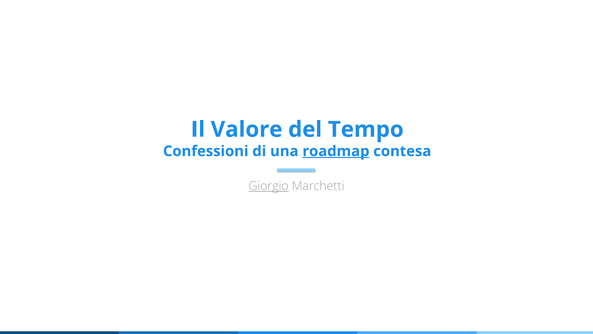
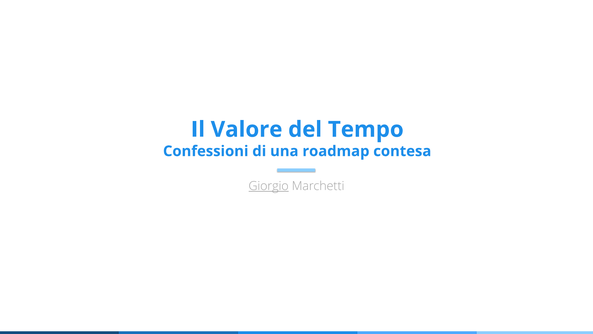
roadmap underline: present -> none
